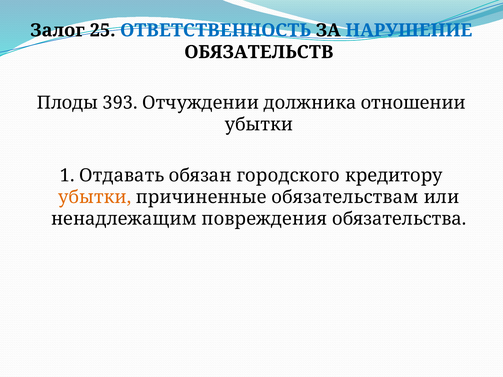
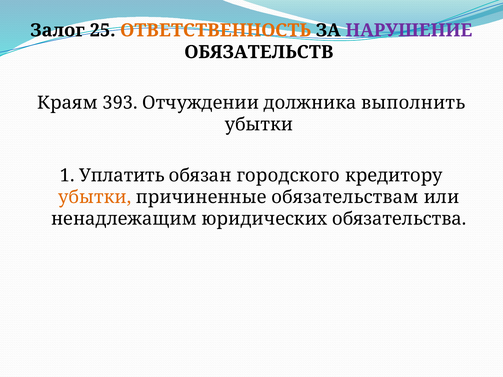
ОТВЕТСТВЕННОСТЬ colour: blue -> orange
НАРУШЕНИЕ colour: blue -> purple
Плоды: Плоды -> Краям
отношении: отношении -> выполнить
Отдавать: Отдавать -> Уплатить
повреждения: повреждения -> юридических
